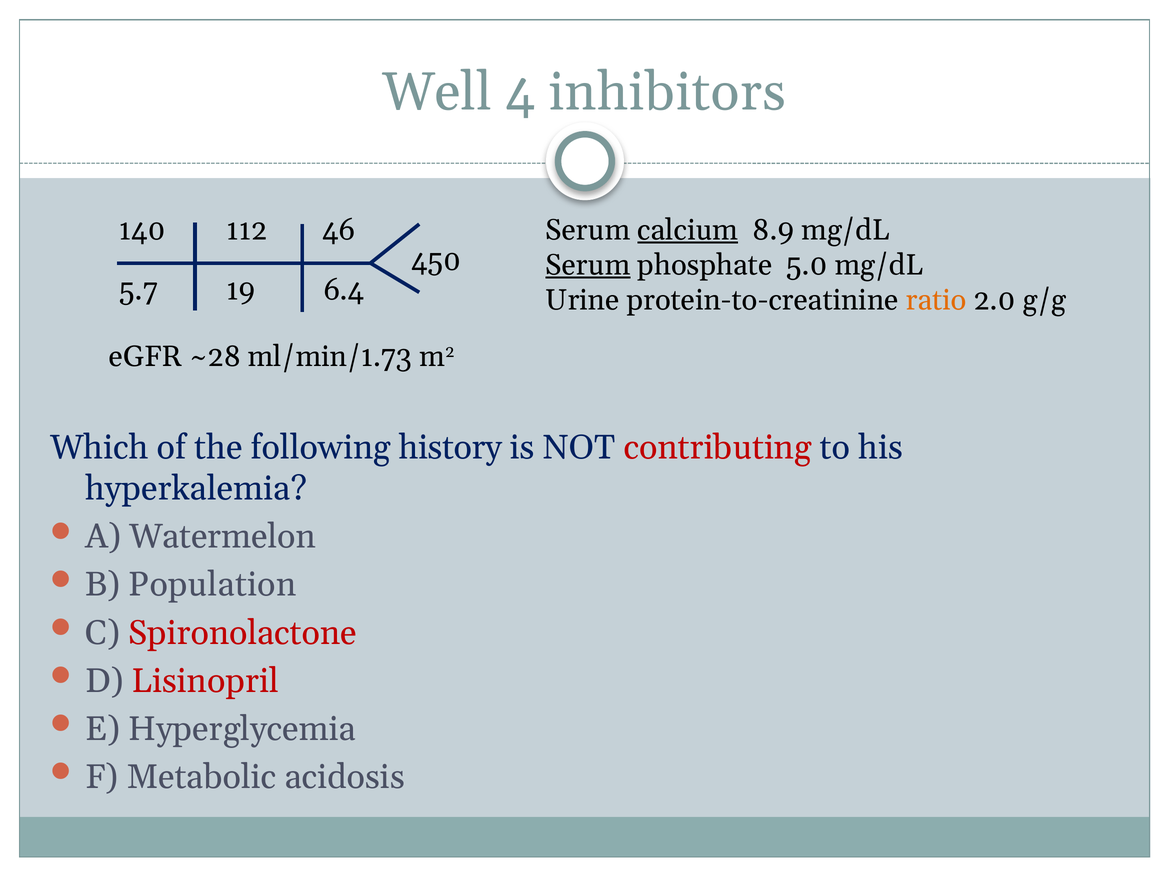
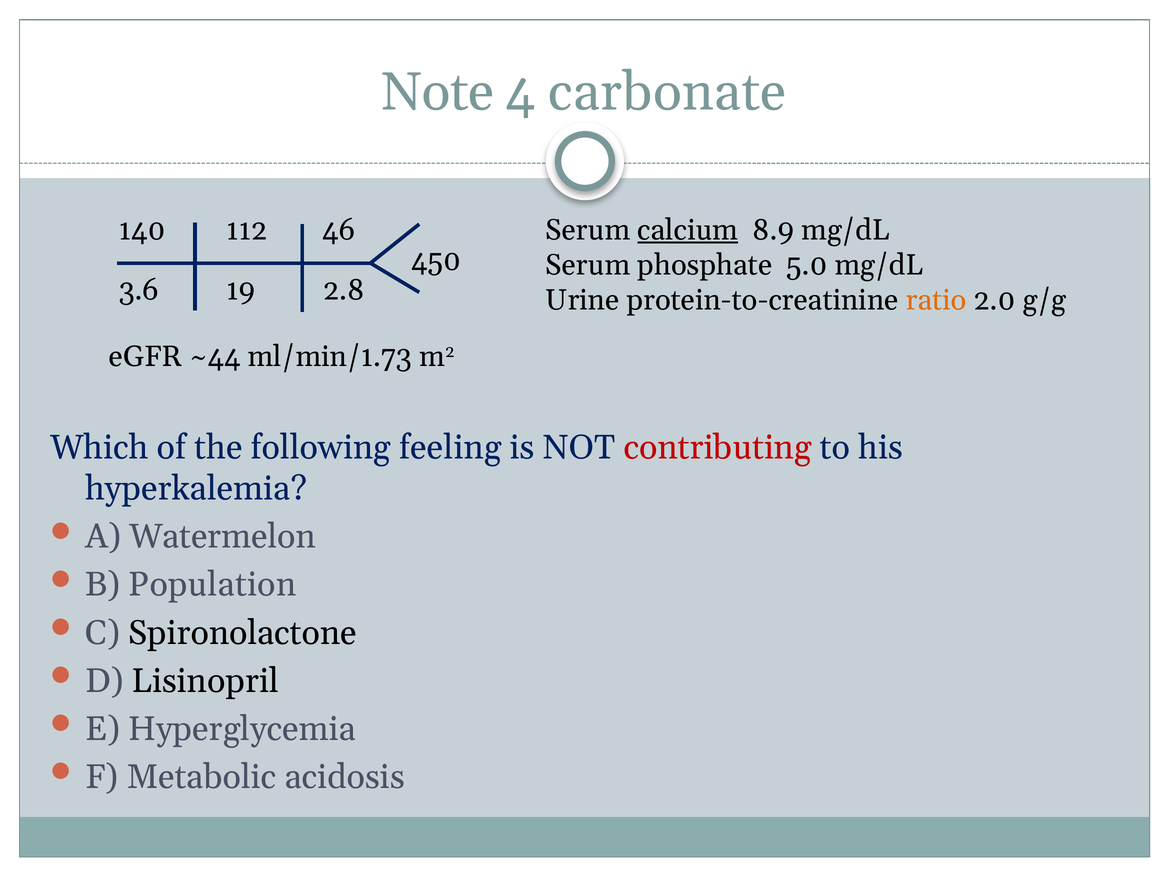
Well: Well -> Note
inhibitors: inhibitors -> carbonate
Serum at (588, 265) underline: present -> none
5.7: 5.7 -> 3.6
6.4: 6.4 -> 2.8
~28: ~28 -> ~44
history: history -> feeling
Spironolactone colour: red -> black
Lisinopril colour: red -> black
